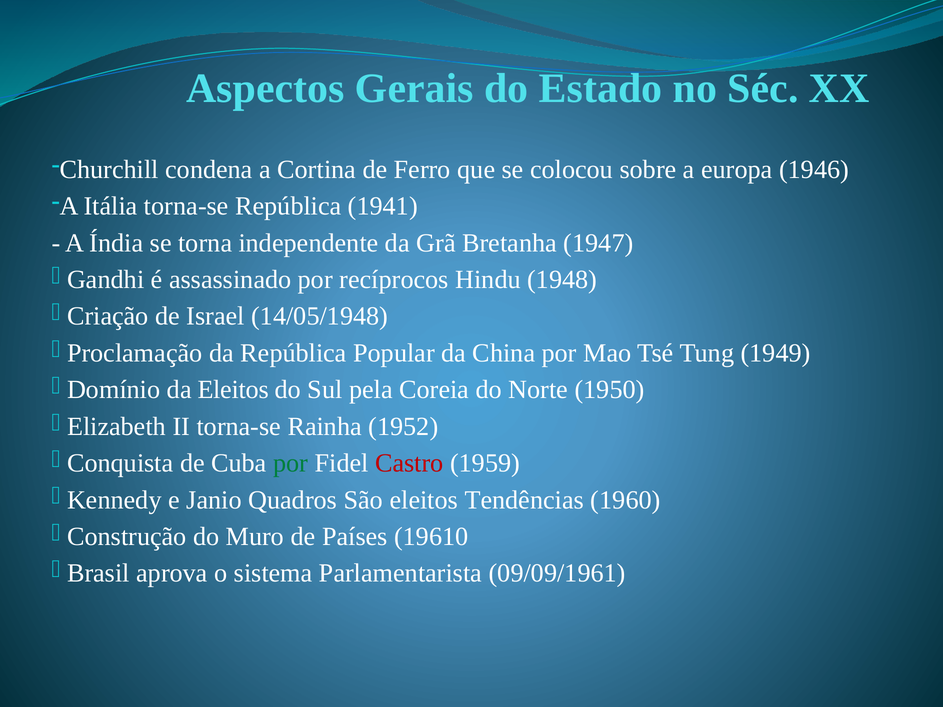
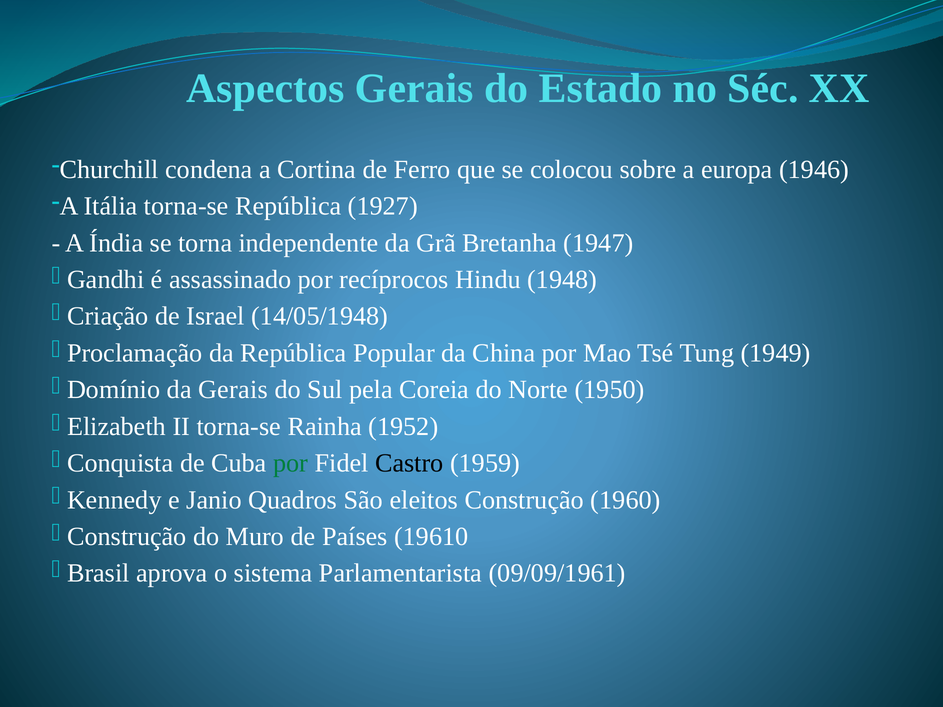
1941: 1941 -> 1927
da Eleitos: Eleitos -> Gerais
Castro colour: red -> black
eleitos Tendências: Tendências -> Construção
